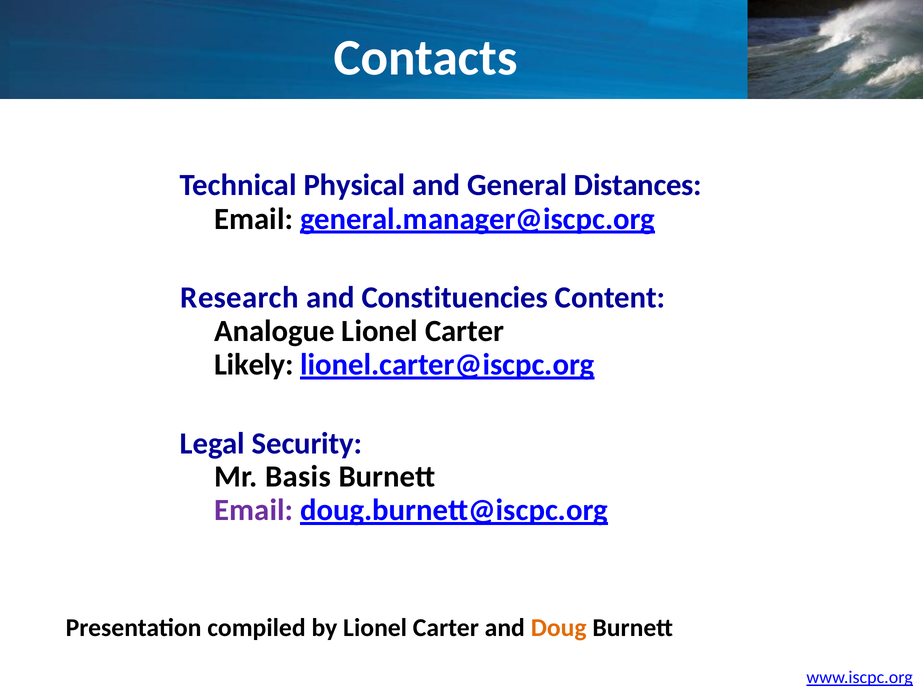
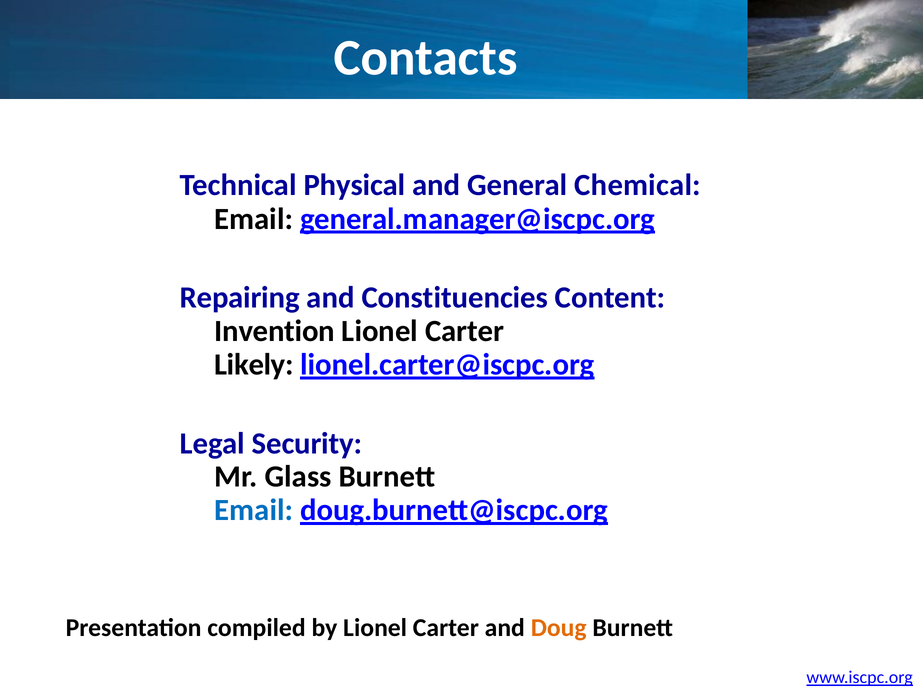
Distances: Distances -> Chemical
Research: Research -> Repairing
Analogue: Analogue -> Invention
Basis: Basis -> Glass
Email at (254, 510) colour: purple -> blue
